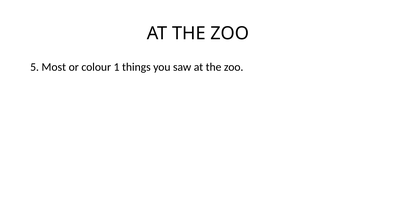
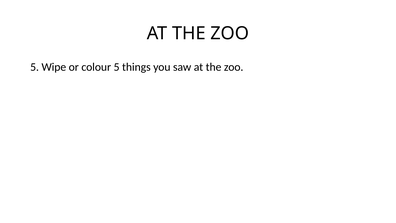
Most: Most -> Wipe
colour 1: 1 -> 5
